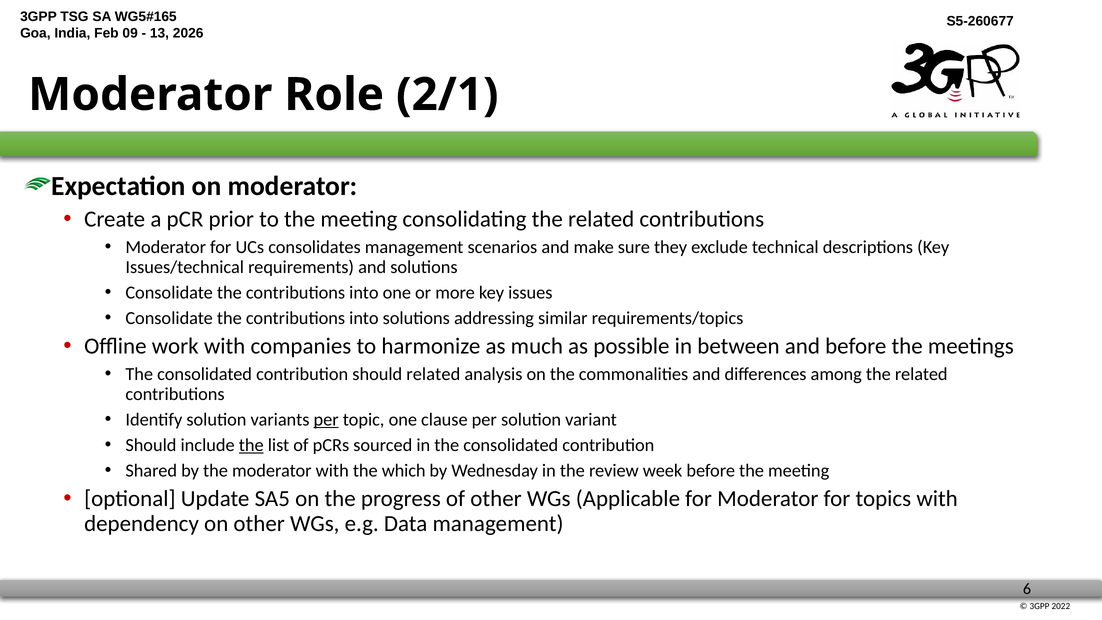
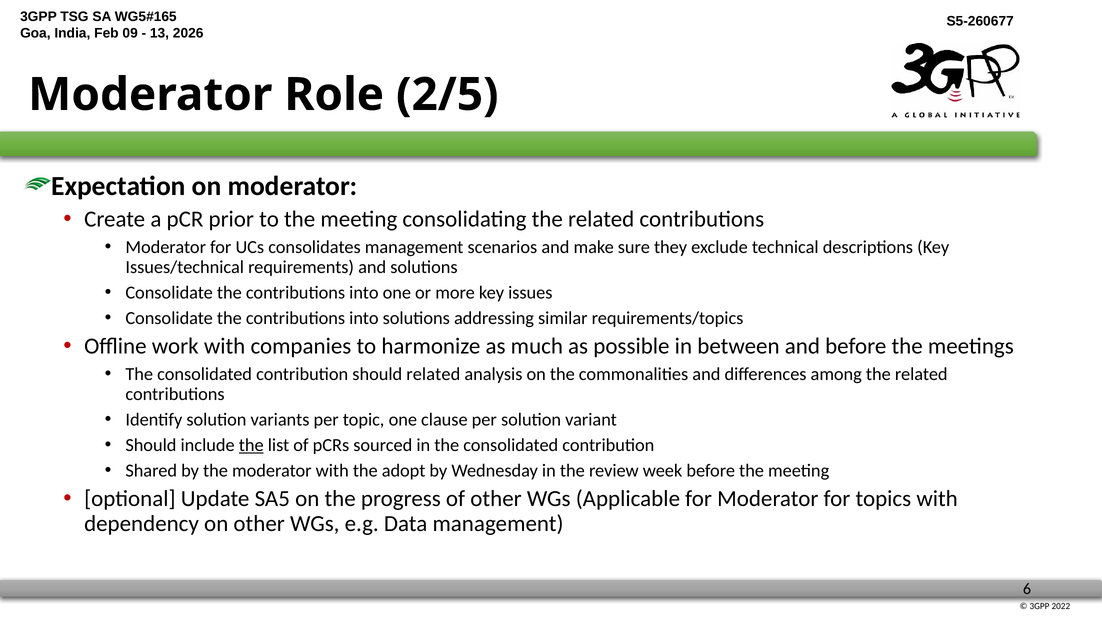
2/1: 2/1 -> 2/5
per at (326, 419) underline: present -> none
which: which -> adopt
